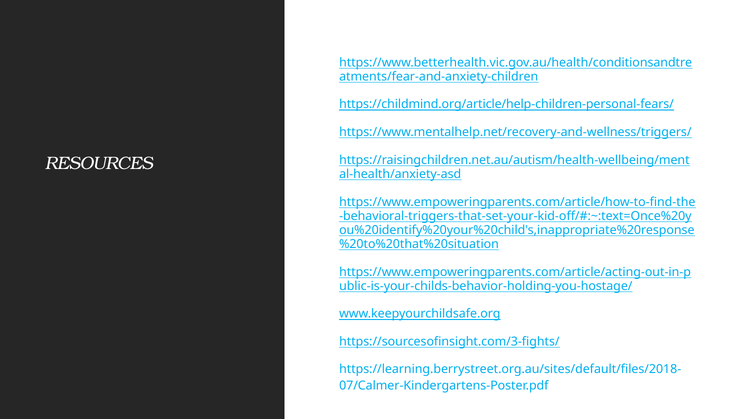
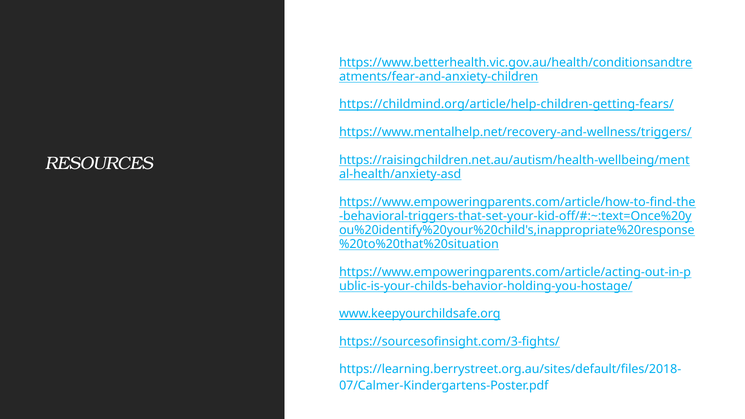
https://childmind.org/article/help-children-personal-fears/: https://childmind.org/article/help-children-personal-fears/ -> https://childmind.org/article/help-children-getting-fears/
